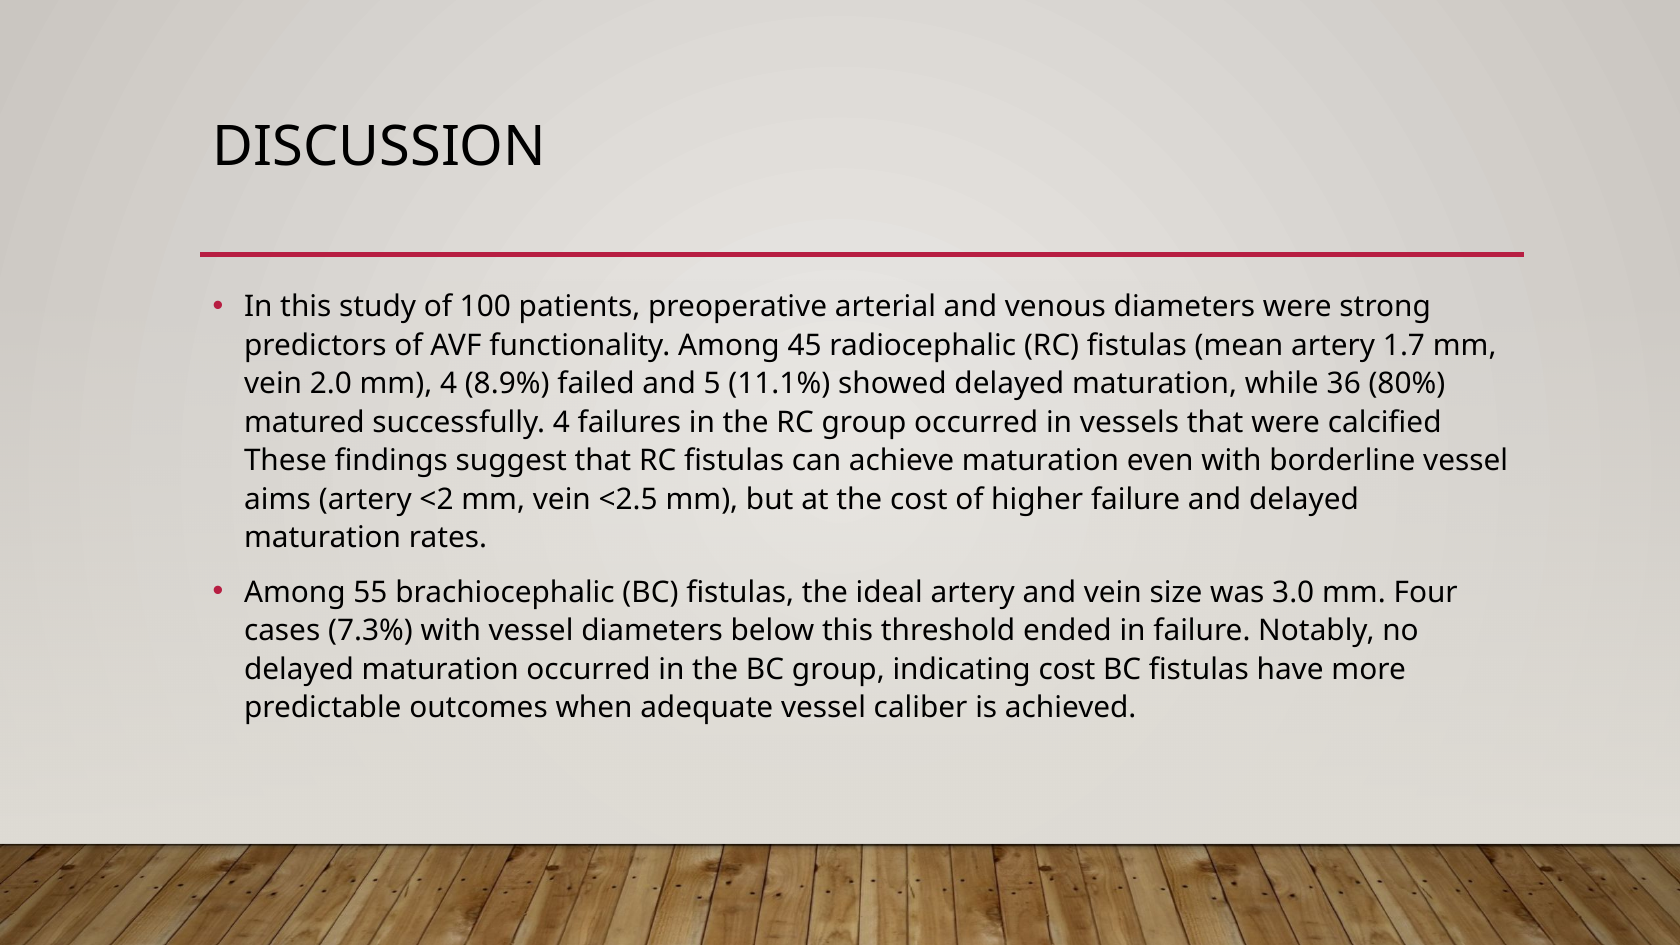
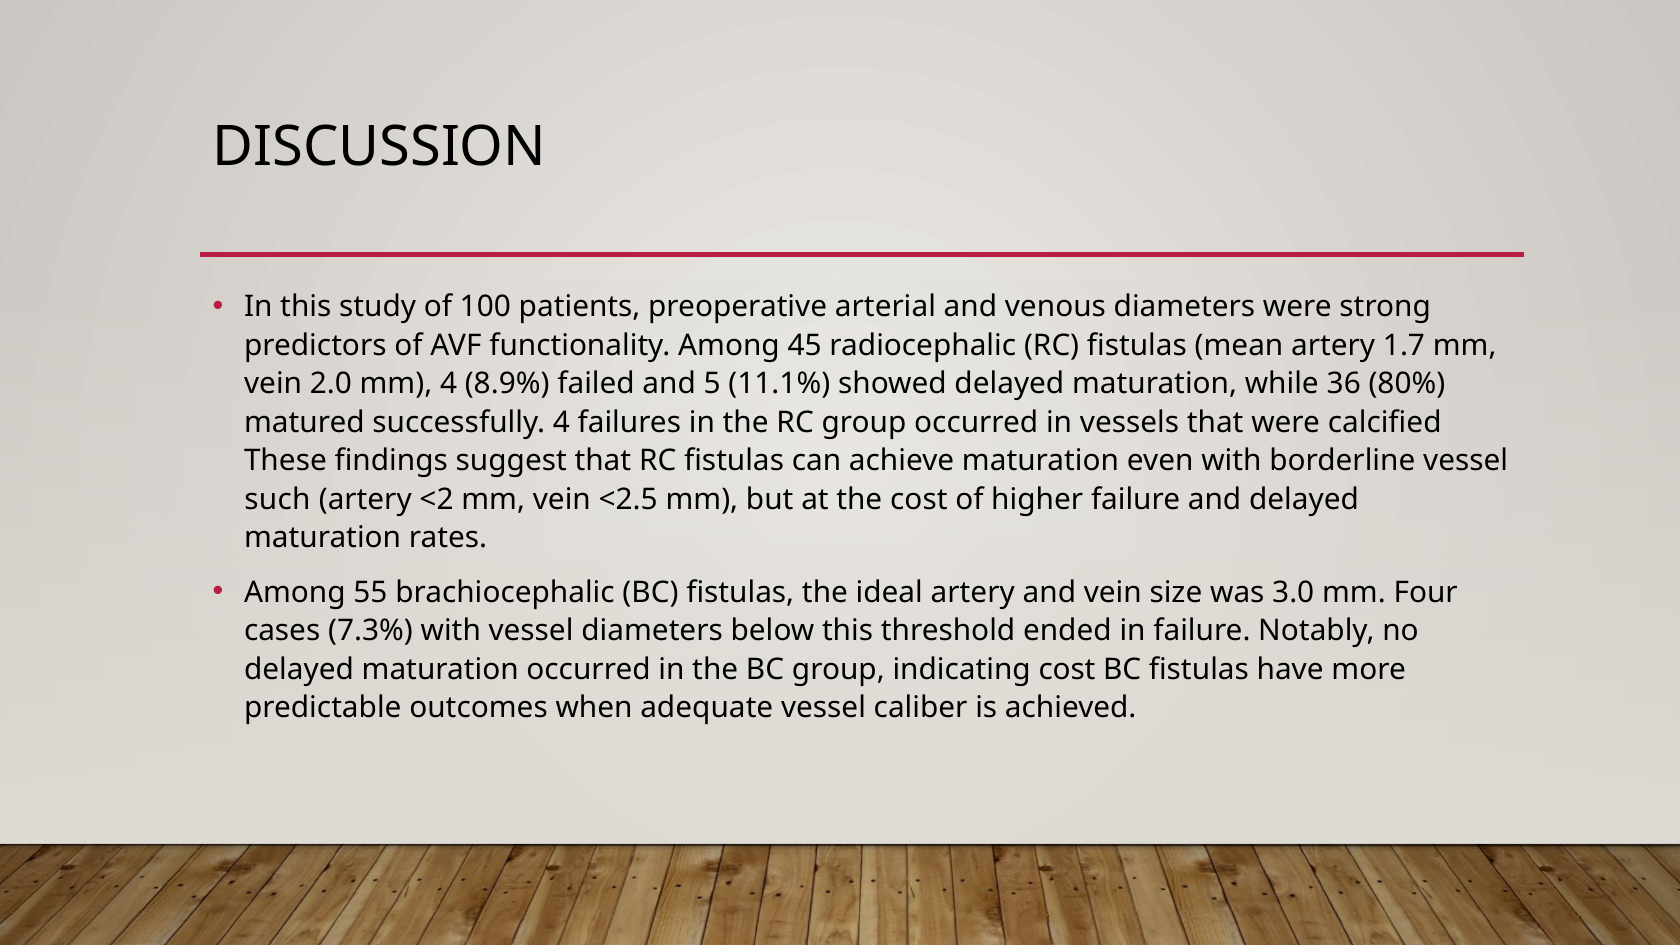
aims: aims -> such
